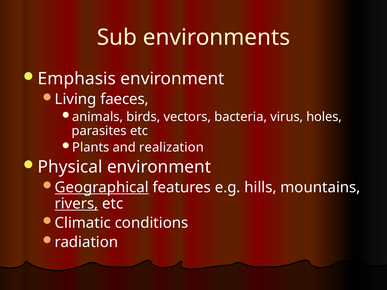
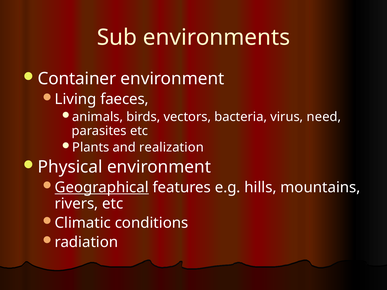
Emphasis: Emphasis -> Container
holes: holes -> need
rivers underline: present -> none
